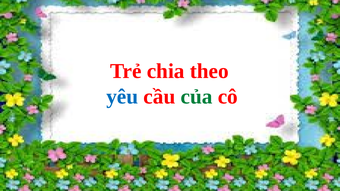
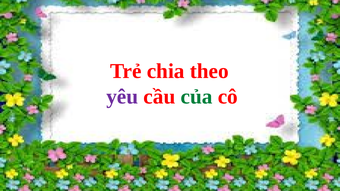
yêu colour: blue -> purple
